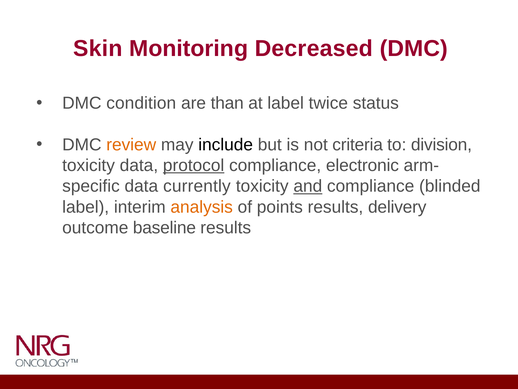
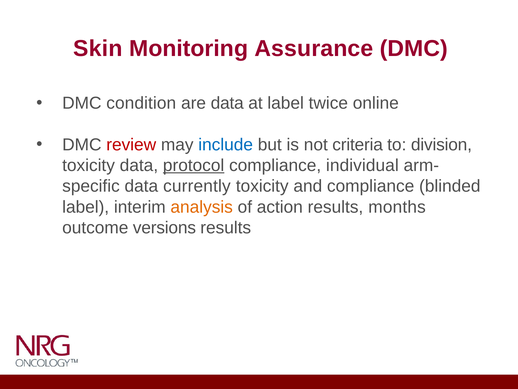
Decreased: Decreased -> Assurance
are than: than -> data
status: status -> online
review colour: orange -> red
include colour: black -> blue
electronic: electronic -> individual
and underline: present -> none
points: points -> action
delivery: delivery -> months
baseline: baseline -> versions
